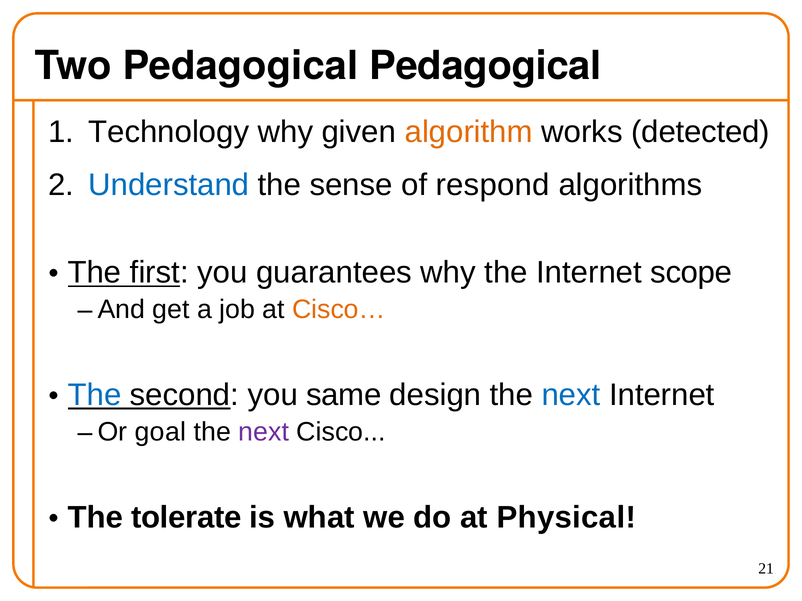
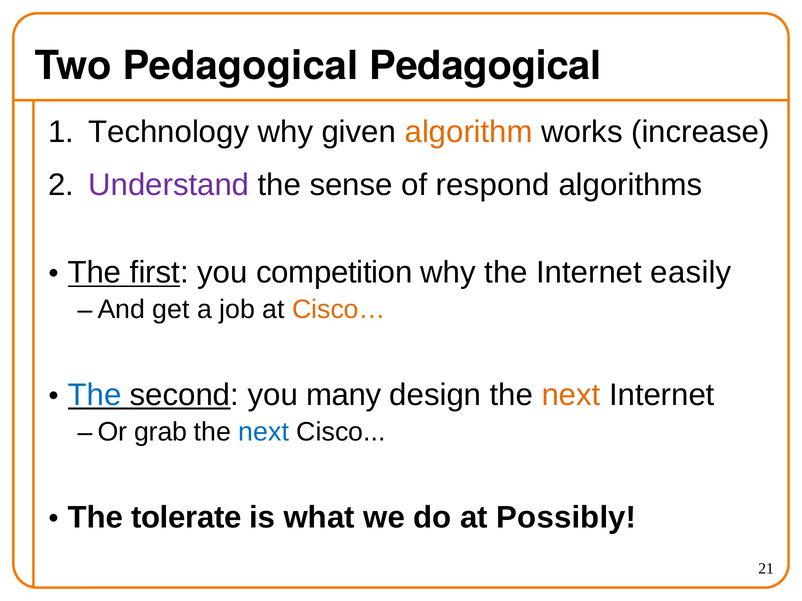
detected: detected -> increase
Understand colour: blue -> purple
guarantees: guarantees -> competition
scope: scope -> easily
same: same -> many
next at (571, 395) colour: blue -> orange
goal: goal -> grab
next at (264, 432) colour: purple -> blue
Physical: Physical -> Possibly
